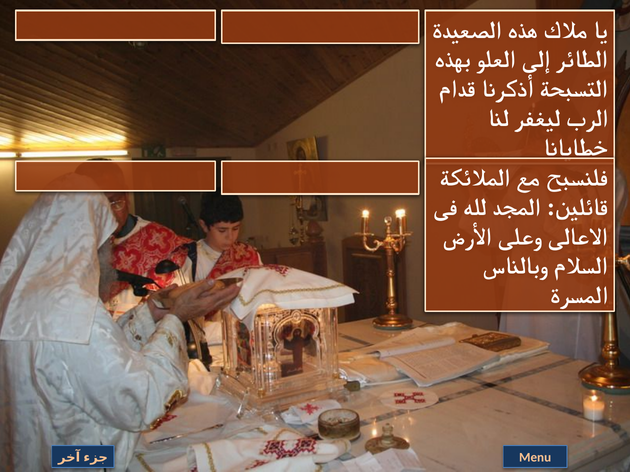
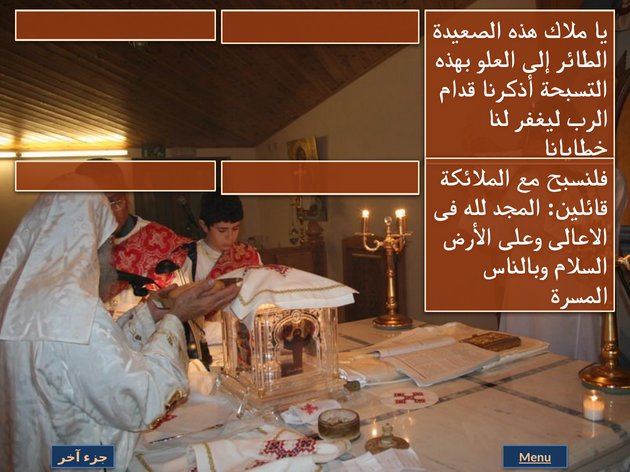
Menu underline: none -> present
